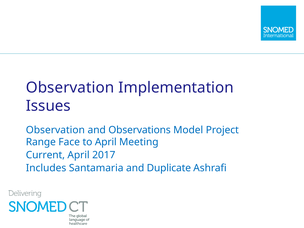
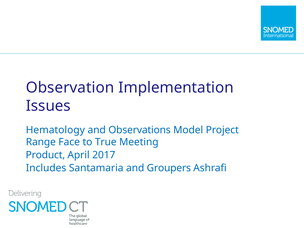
Observation at (55, 130): Observation -> Hematology
to April: April -> True
Current: Current -> Product
Duplicate: Duplicate -> Groupers
